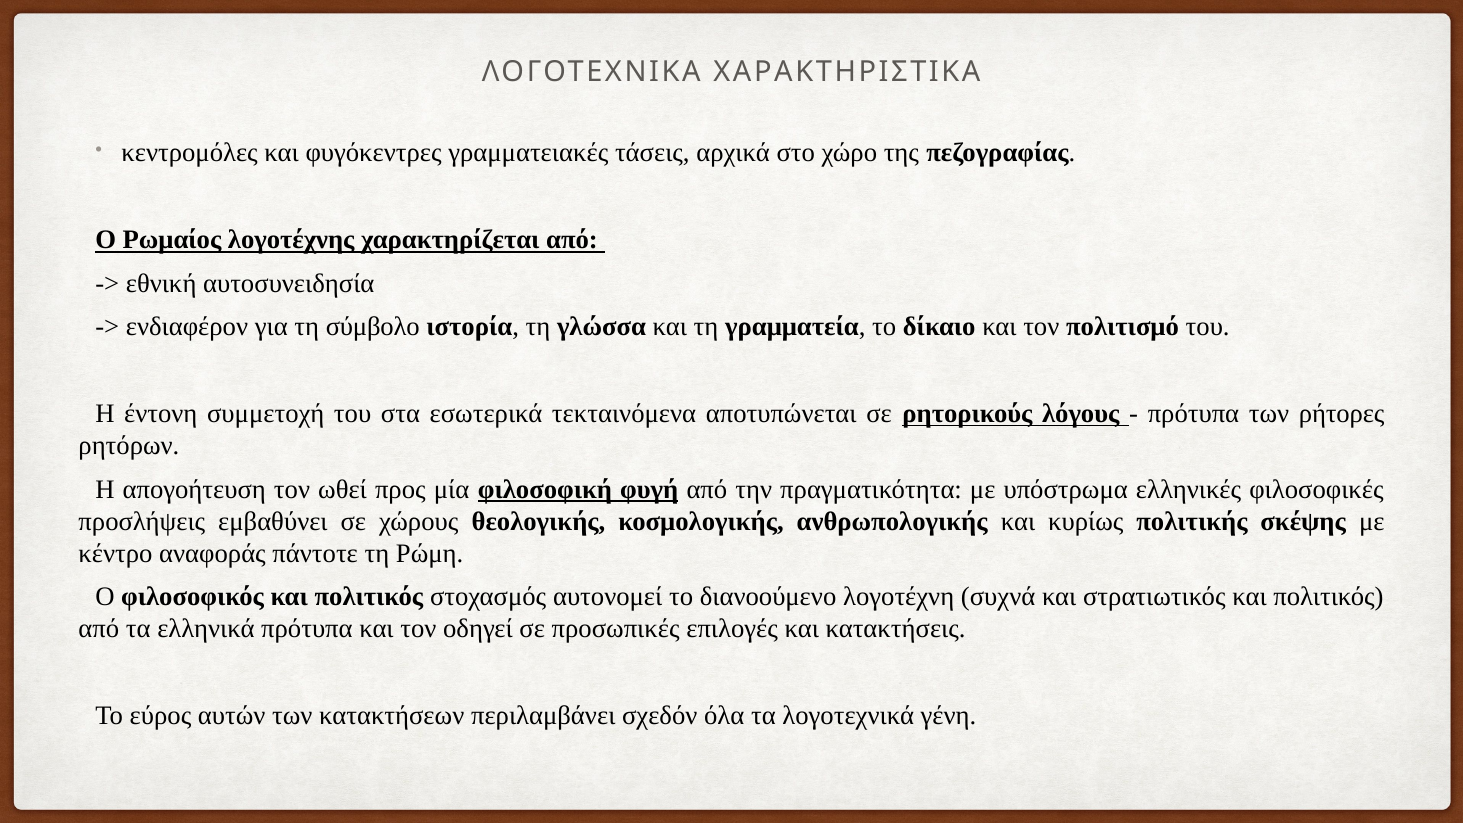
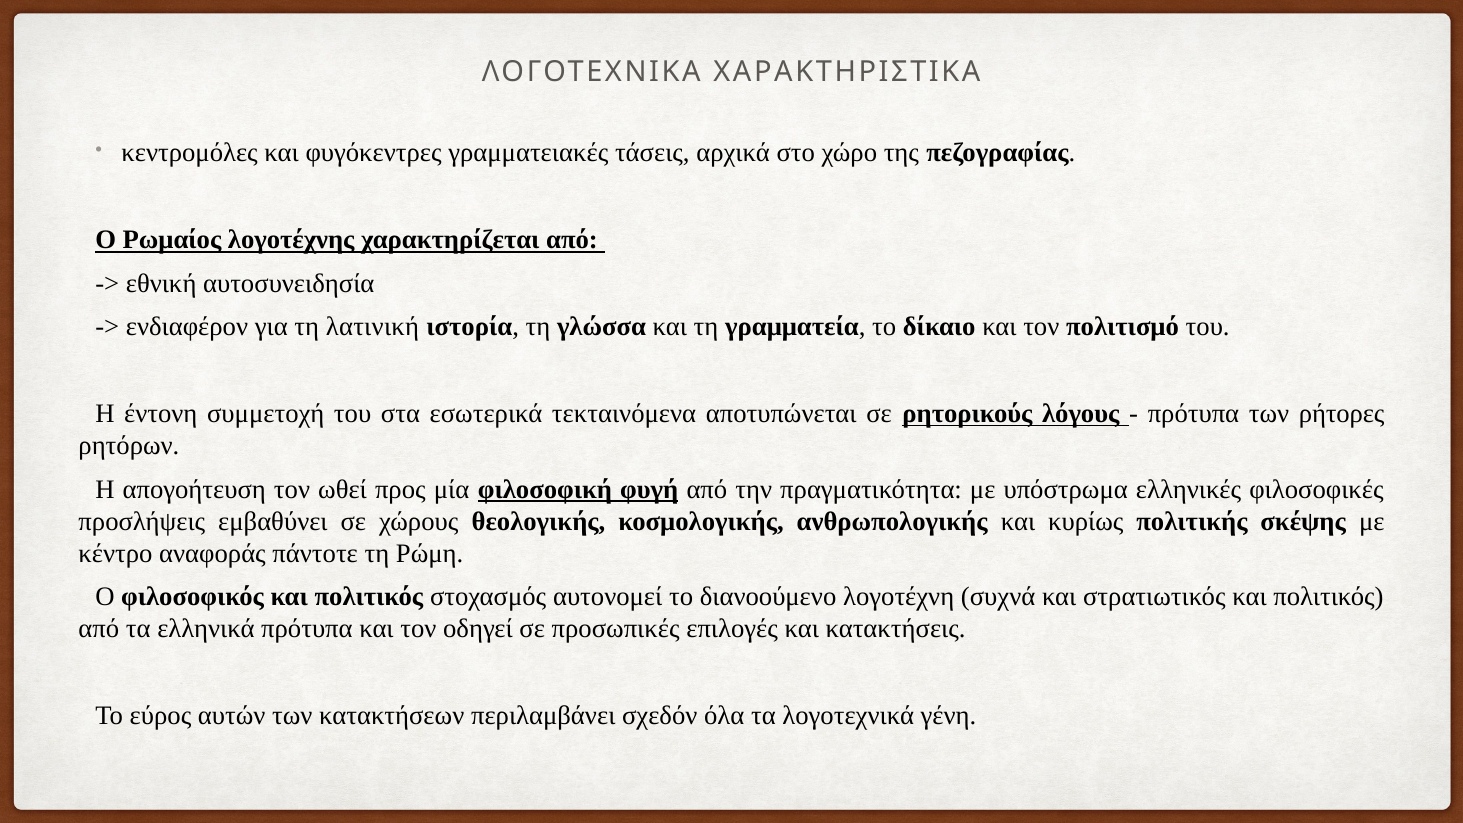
σύμβολο: σύμβολο -> λατινική
